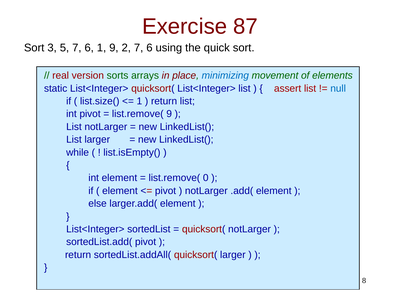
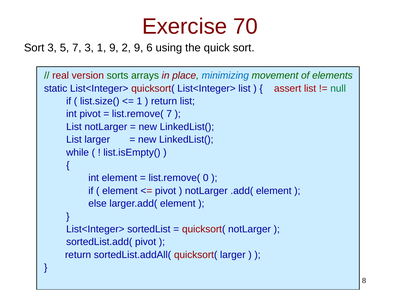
87: 87 -> 70
5 7 6: 6 -> 3
2 7: 7 -> 9
null colour: blue -> green
list.remove( 9: 9 -> 7
